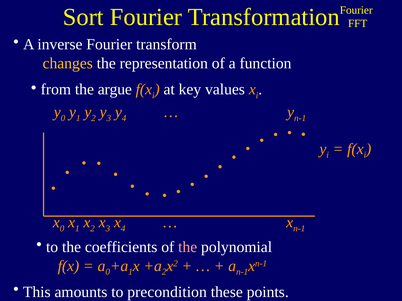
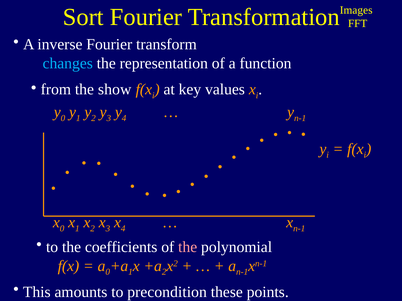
Fourier at (356, 10): Fourier -> Images
changes colour: yellow -> light blue
argue: argue -> show
